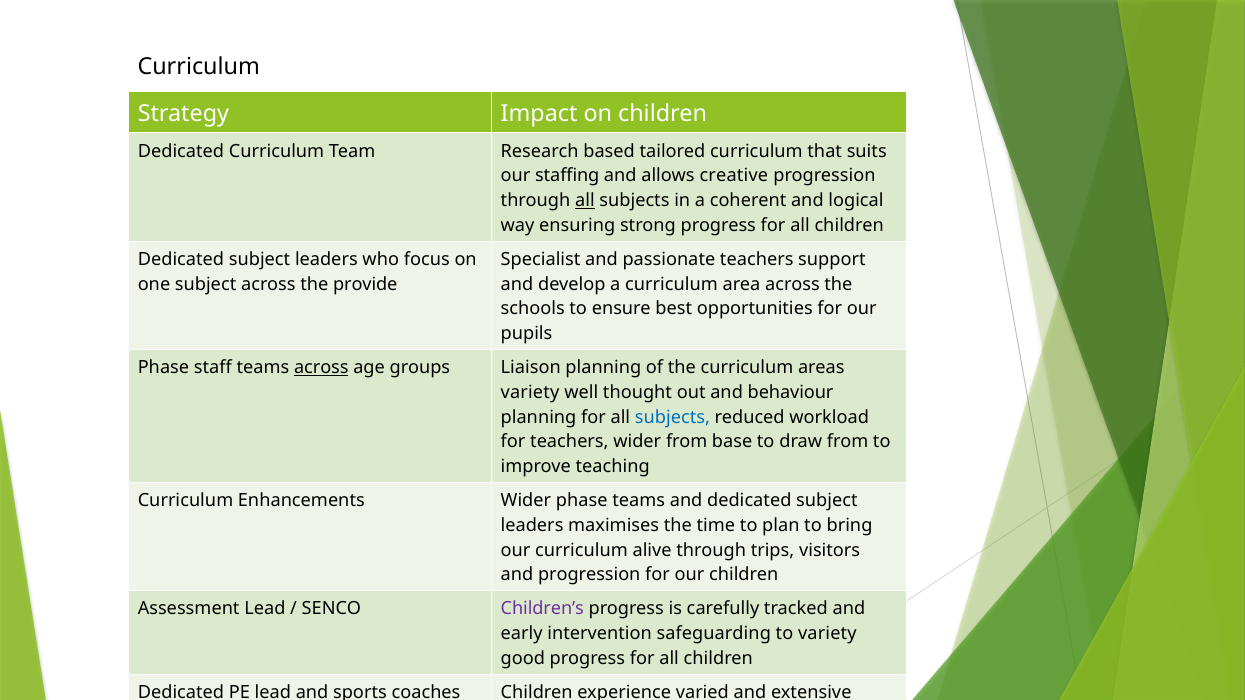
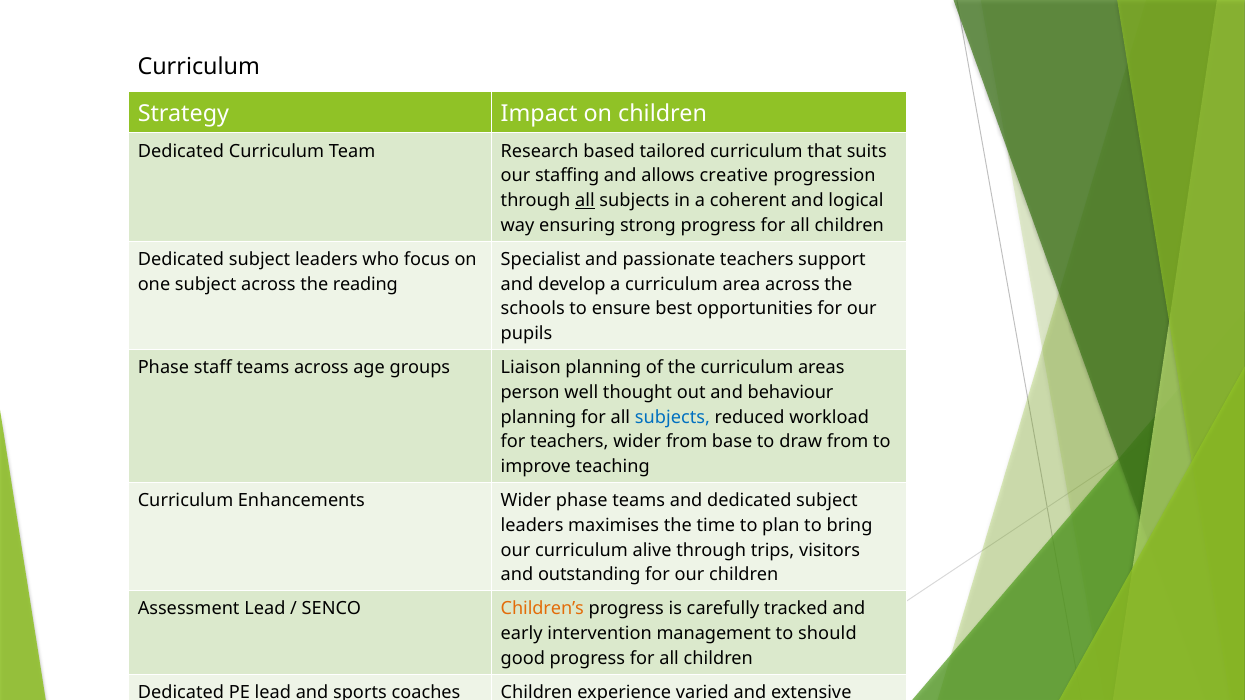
provide: provide -> reading
across at (321, 368) underline: present -> none
variety at (530, 393): variety -> person
and progression: progression -> outstanding
Children’s colour: purple -> orange
safeguarding: safeguarding -> management
to variety: variety -> should
